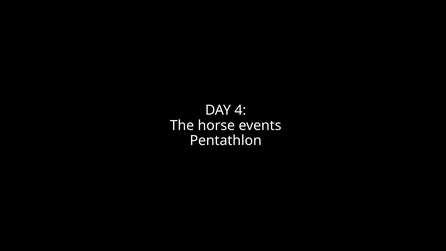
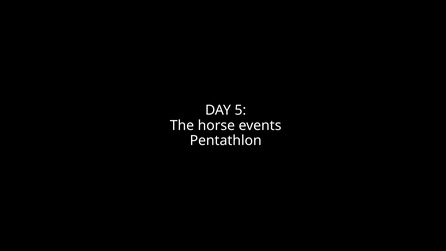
4: 4 -> 5
